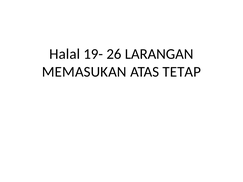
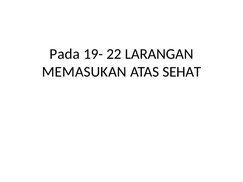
Halal: Halal -> Pada
26: 26 -> 22
TETAP: TETAP -> SEHAT
